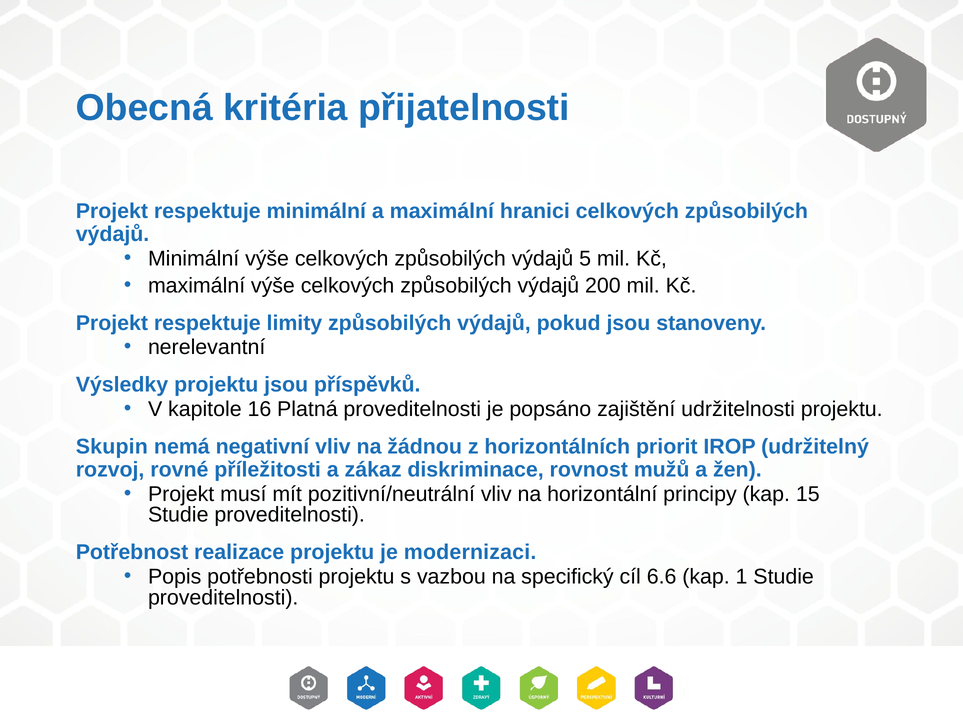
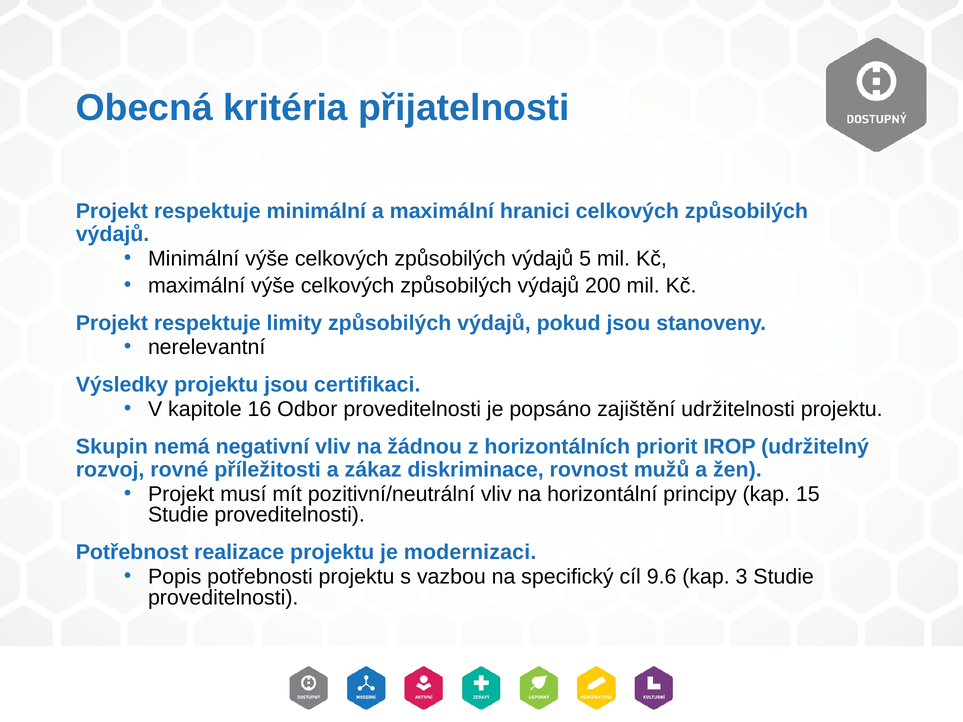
příspěvků: příspěvků -> certifikaci
Platná: Platná -> Odbor
6.6: 6.6 -> 9.6
1: 1 -> 3
